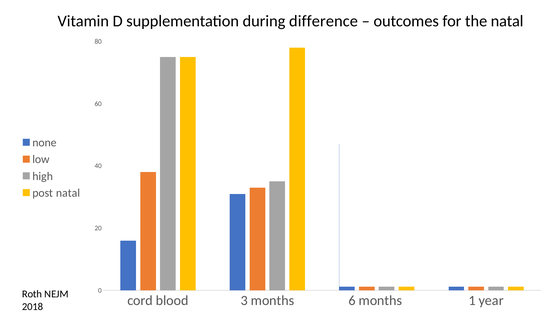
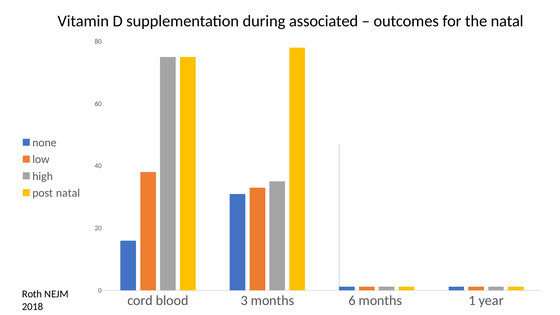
difference: difference -> associated
